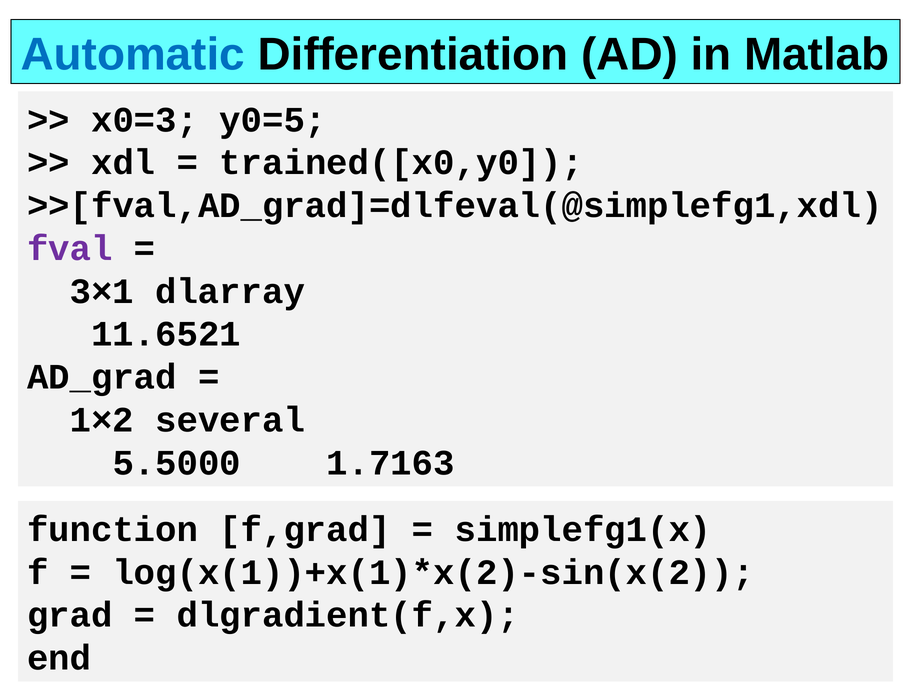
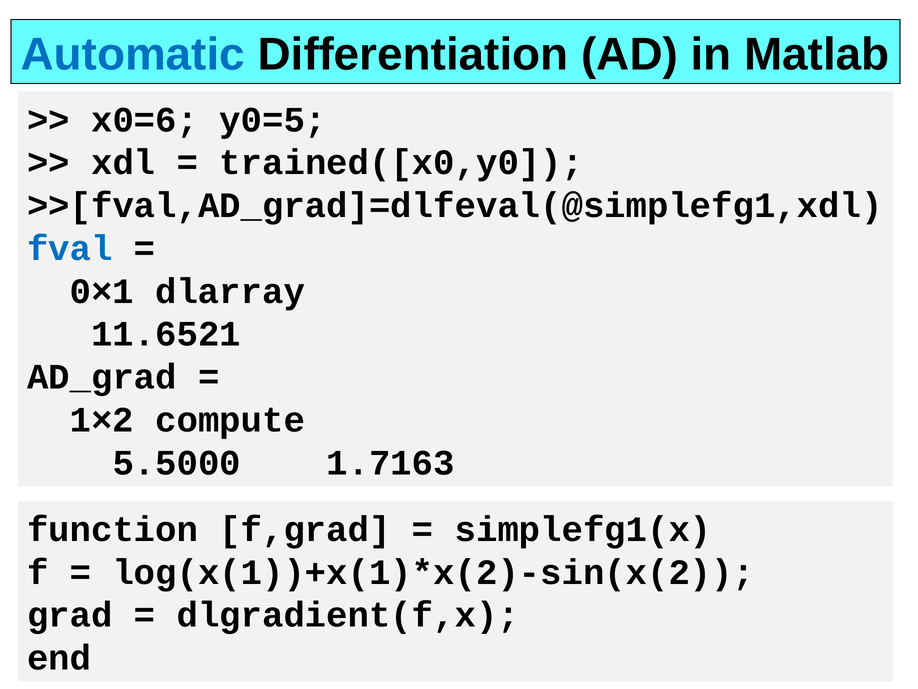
x0=3: x0=3 -> x0=6
fval colour: purple -> blue
3×1: 3×1 -> 0×1
several: several -> compute
